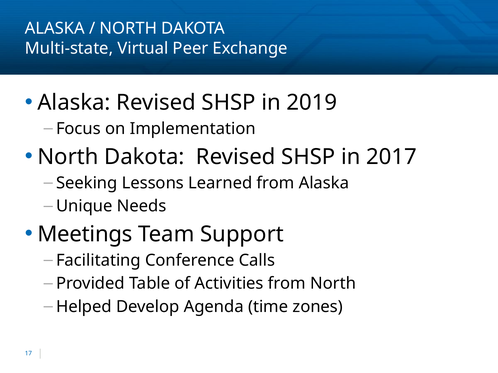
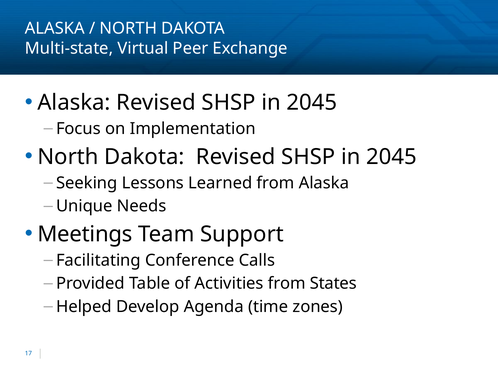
2019 at (312, 103): 2019 -> 2045
2017 at (392, 157): 2017 -> 2045
from North: North -> States
